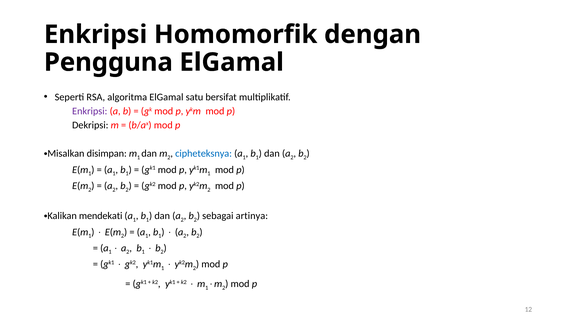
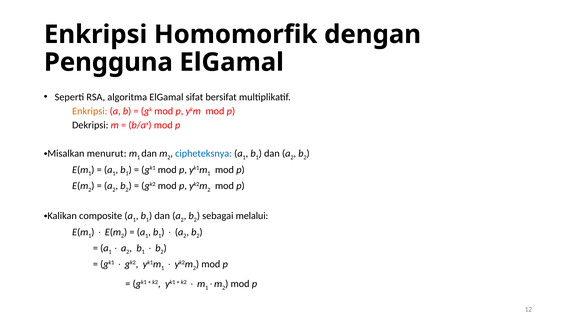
satu: satu -> sifat
Enkripsi at (90, 111) colour: purple -> orange
disimpan: disimpan -> menurut
mendekati: mendekati -> composite
artinya: artinya -> melalui
